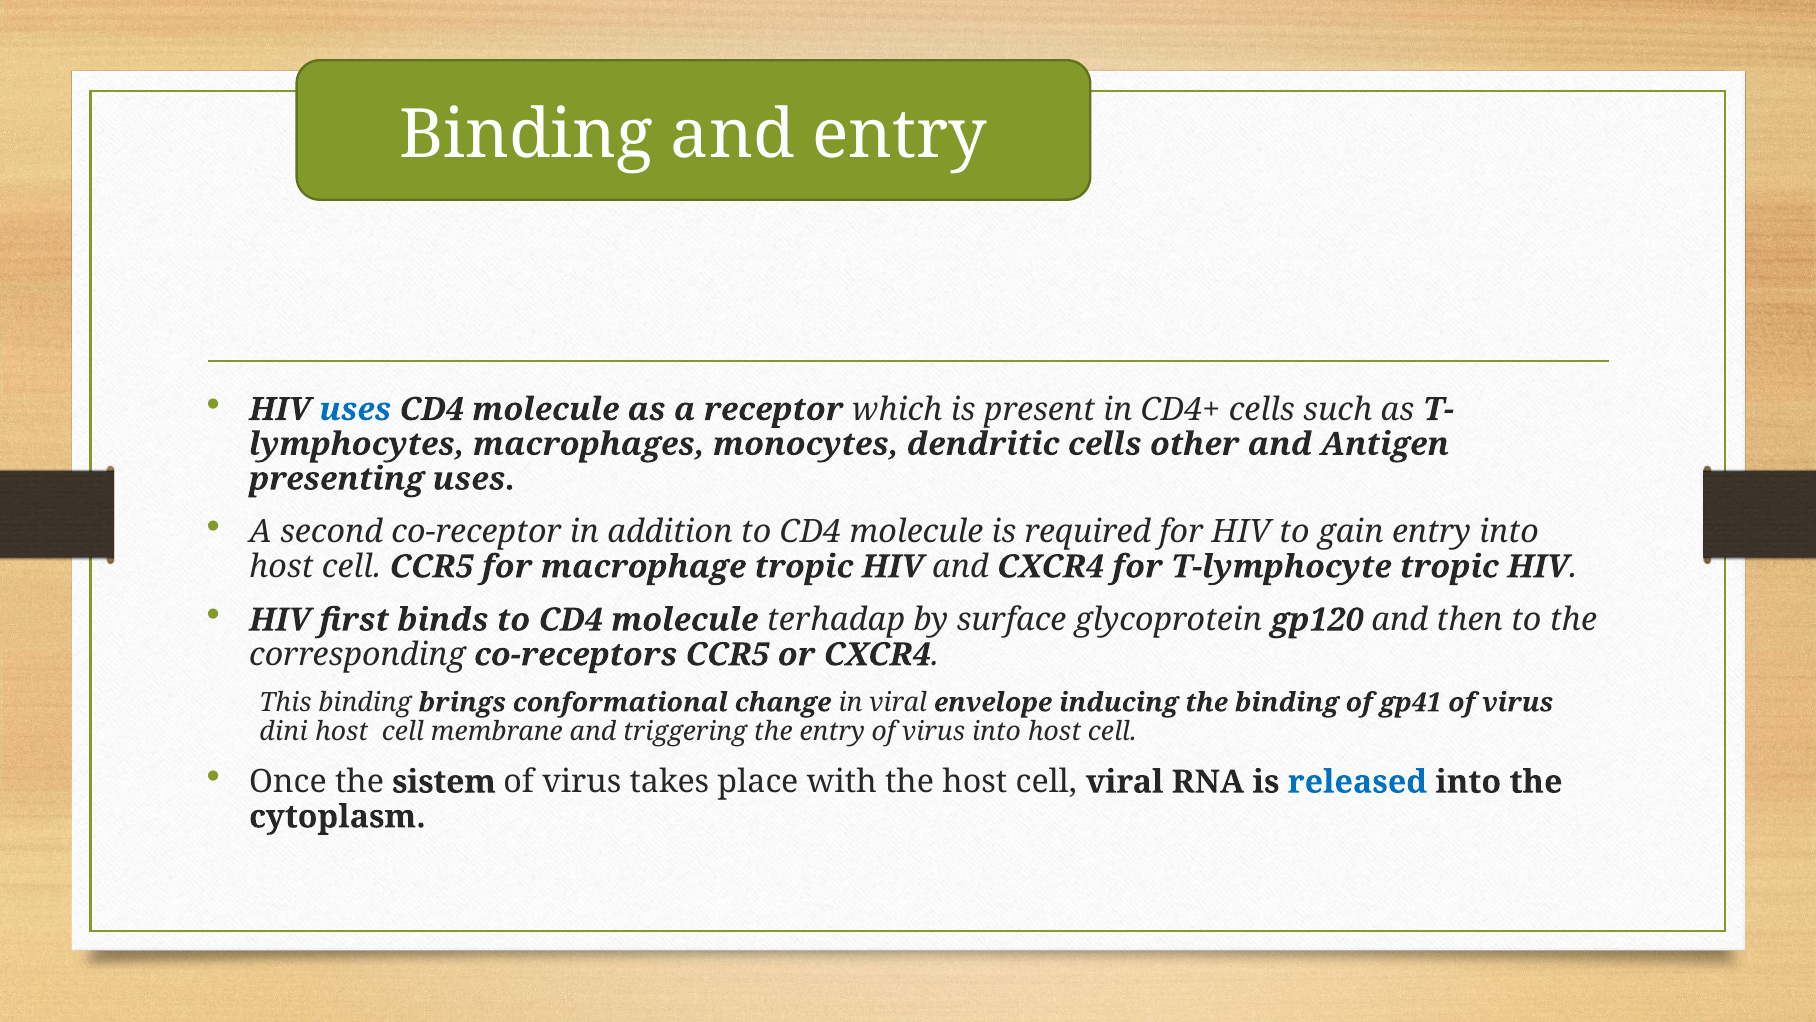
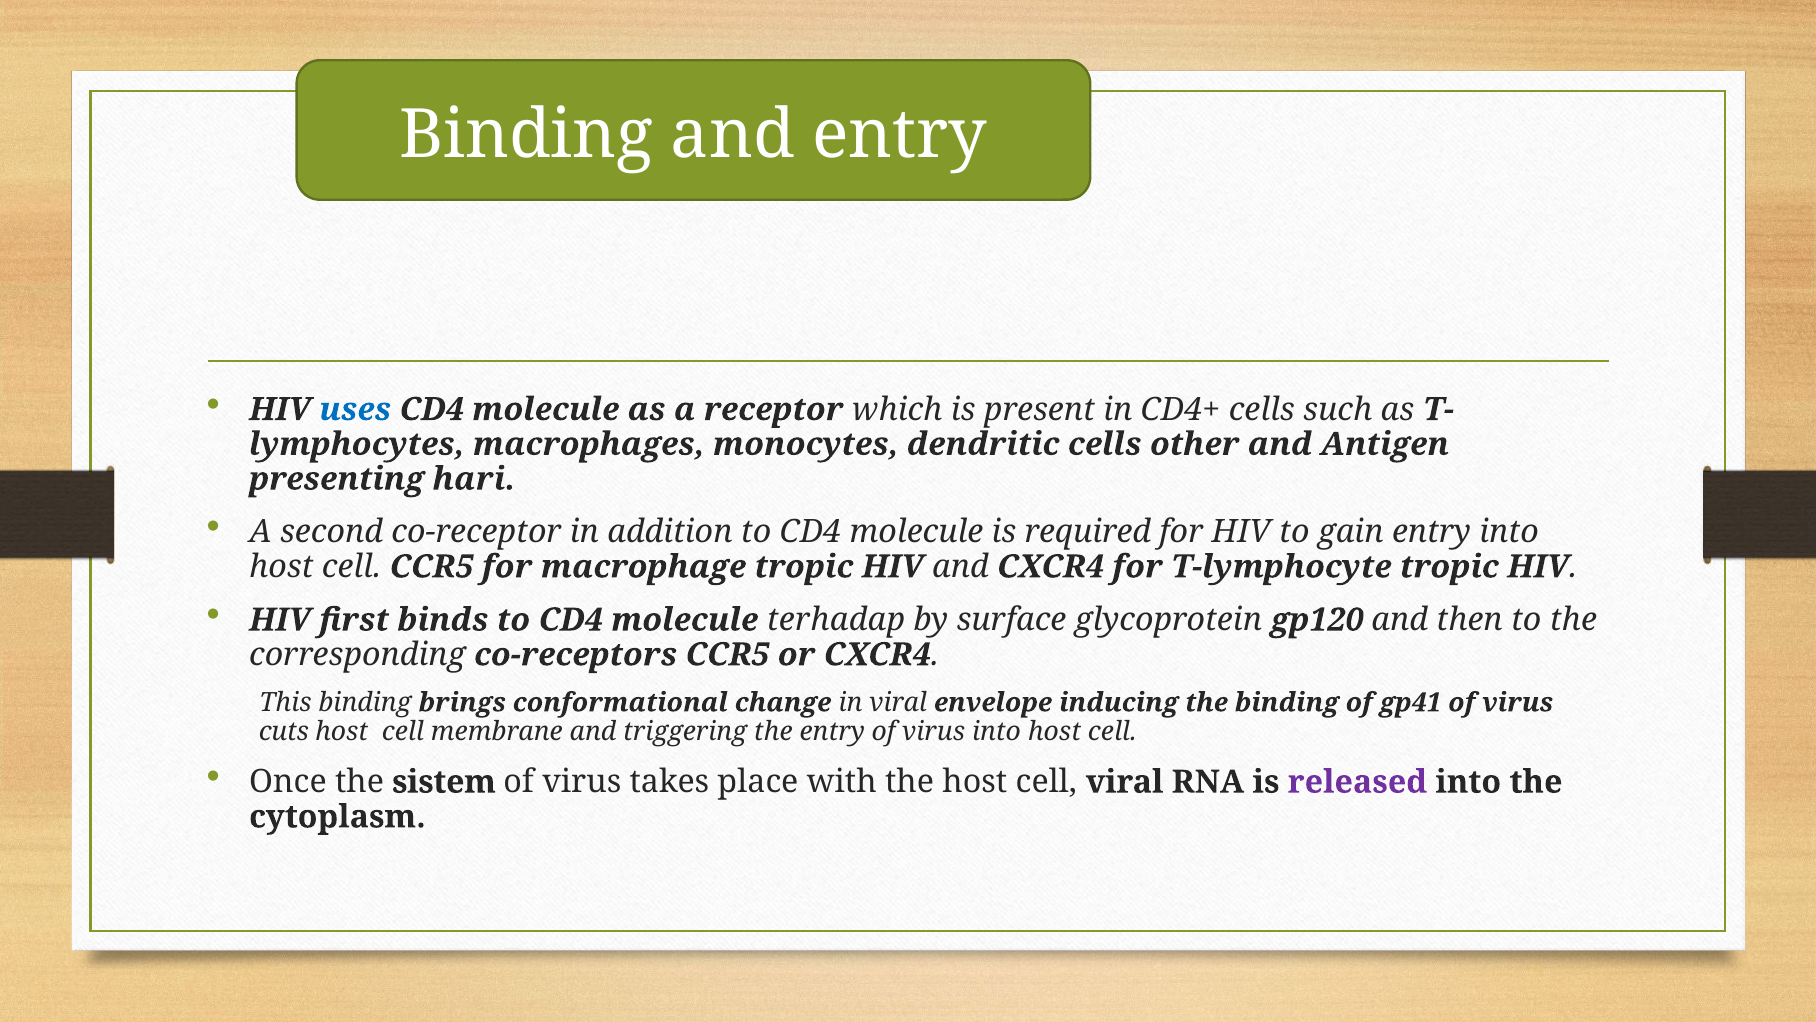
presenting uses: uses -> hari
dini: dini -> cuts
released colour: blue -> purple
